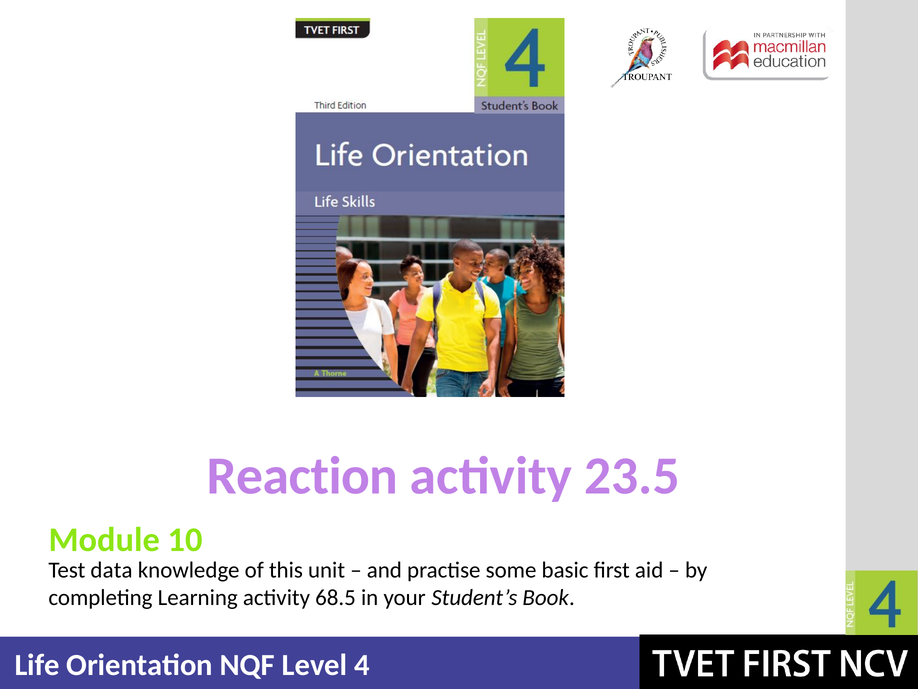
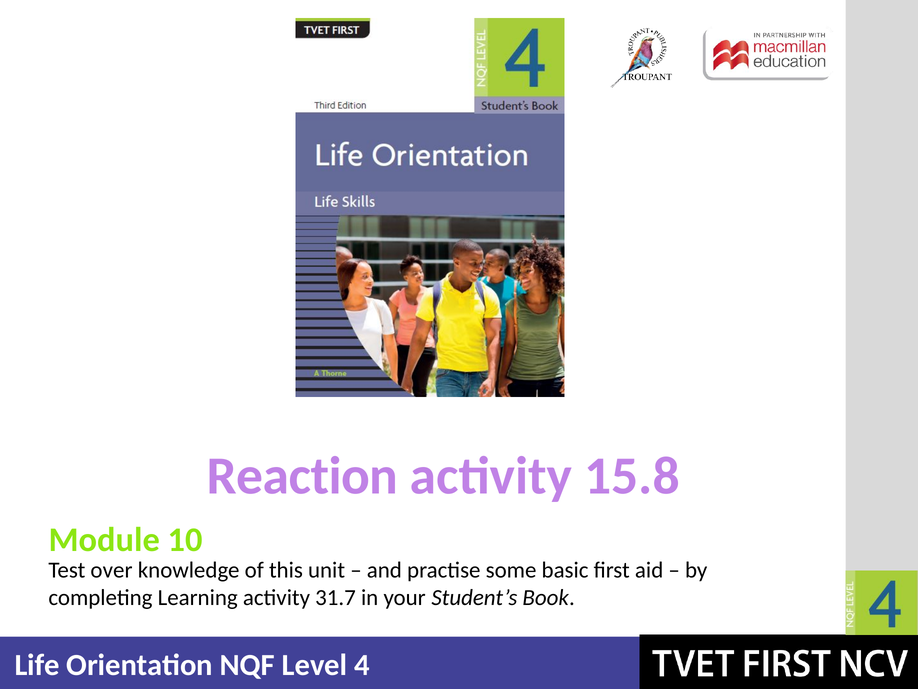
23.5: 23.5 -> 15.8
data: data -> over
68.5: 68.5 -> 31.7
